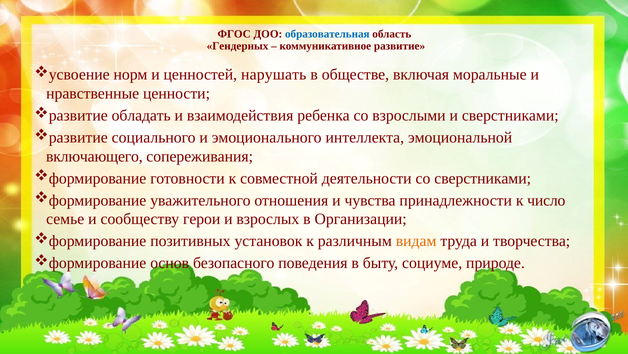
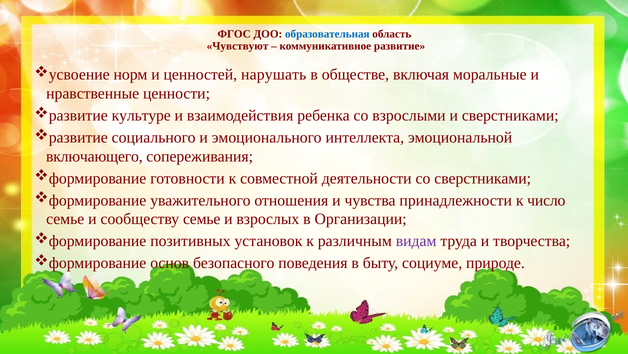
Гендерных: Гендерных -> Чувствуют
обладать: обладать -> культуре
сообществу герои: герои -> семье
видам colour: orange -> purple
